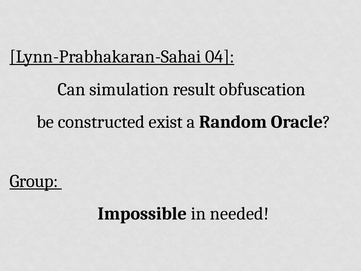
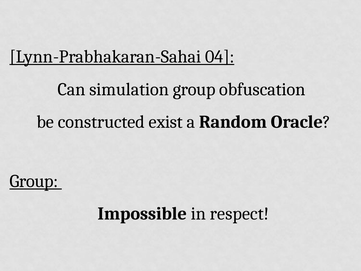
simulation result: result -> group
needed: needed -> respect
